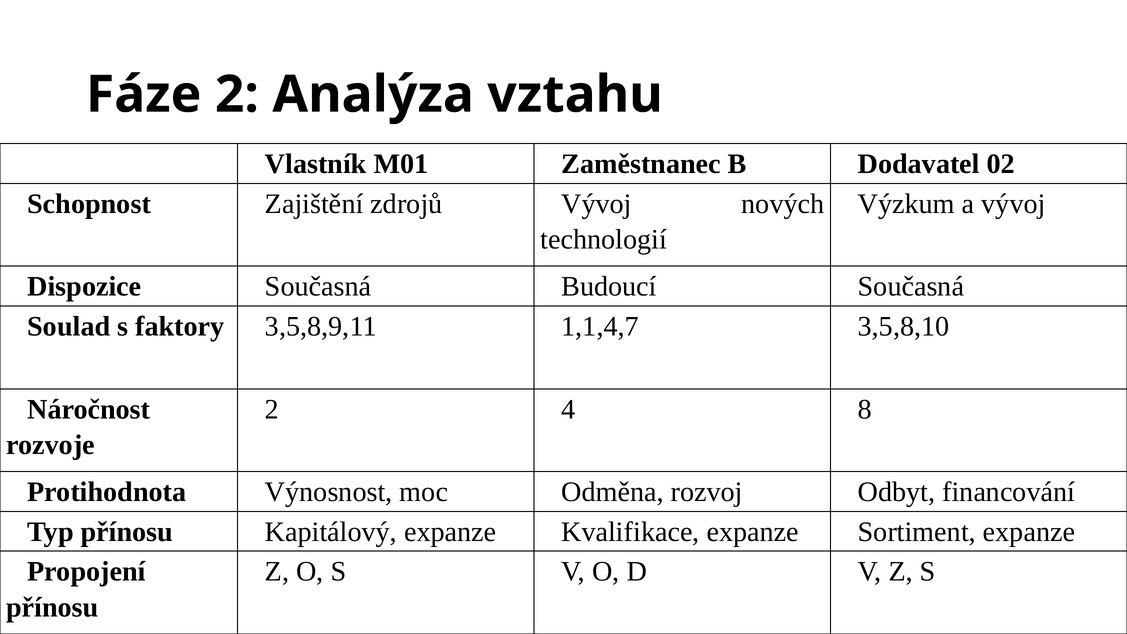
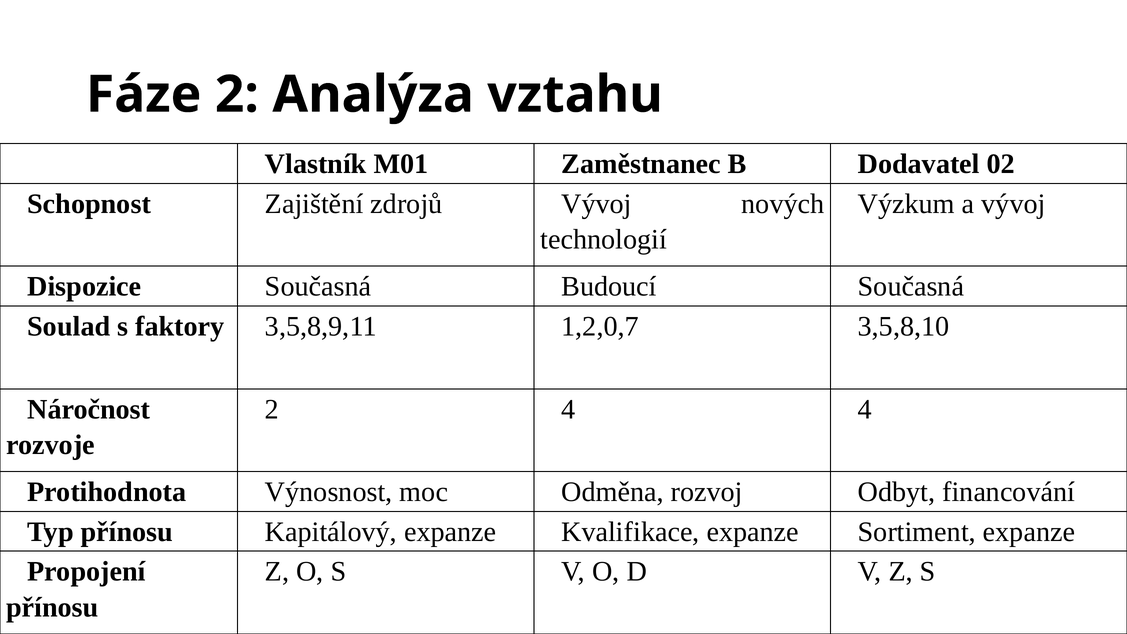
1,1,4,7: 1,1,4,7 -> 1,2,0,7
4 8: 8 -> 4
